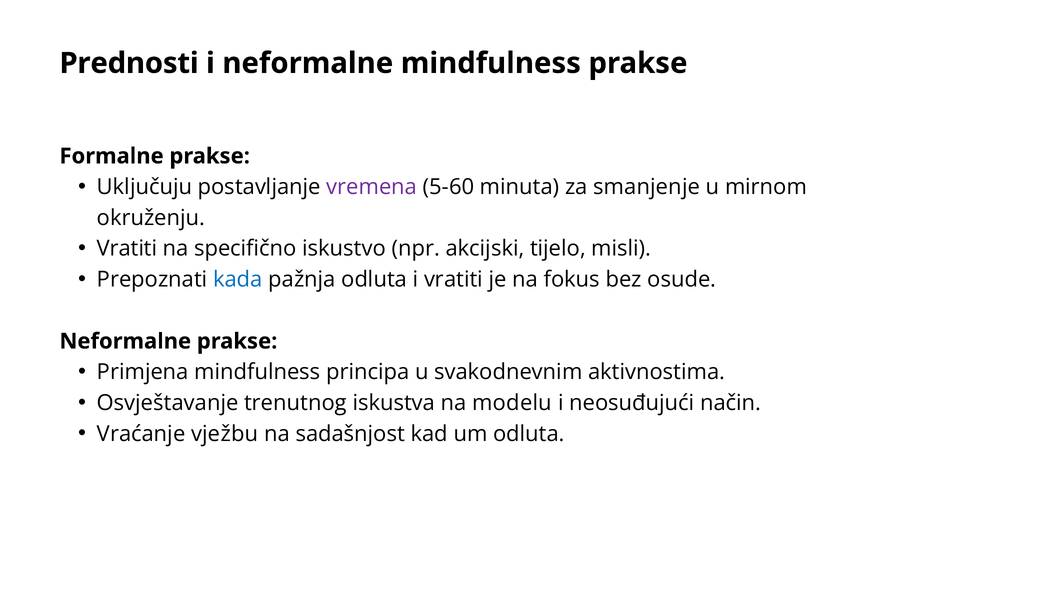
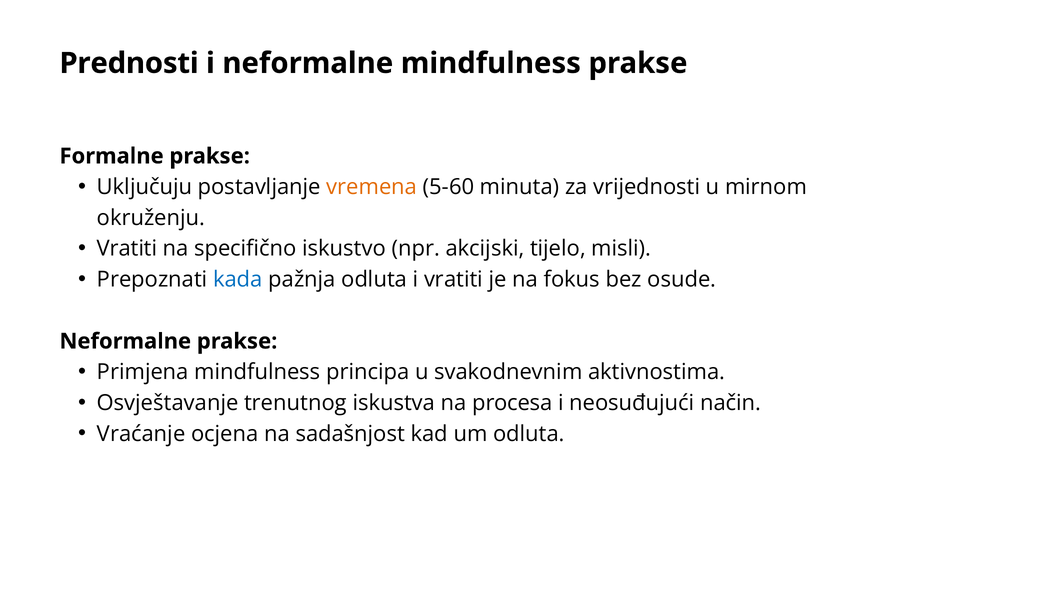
vremena colour: purple -> orange
smanjenje: smanjenje -> vrijednosti
modelu: modelu -> procesa
vježbu: vježbu -> ocjena
